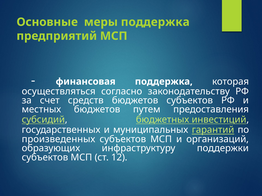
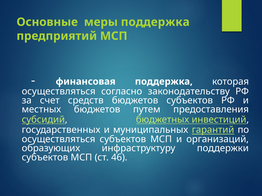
произведенных at (58, 140): произведенных -> осуществляться
12: 12 -> 46
